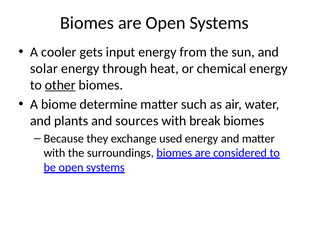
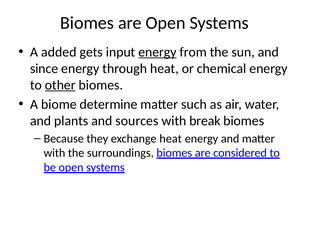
cooler: cooler -> added
energy at (158, 52) underline: none -> present
solar: solar -> since
exchange used: used -> heat
